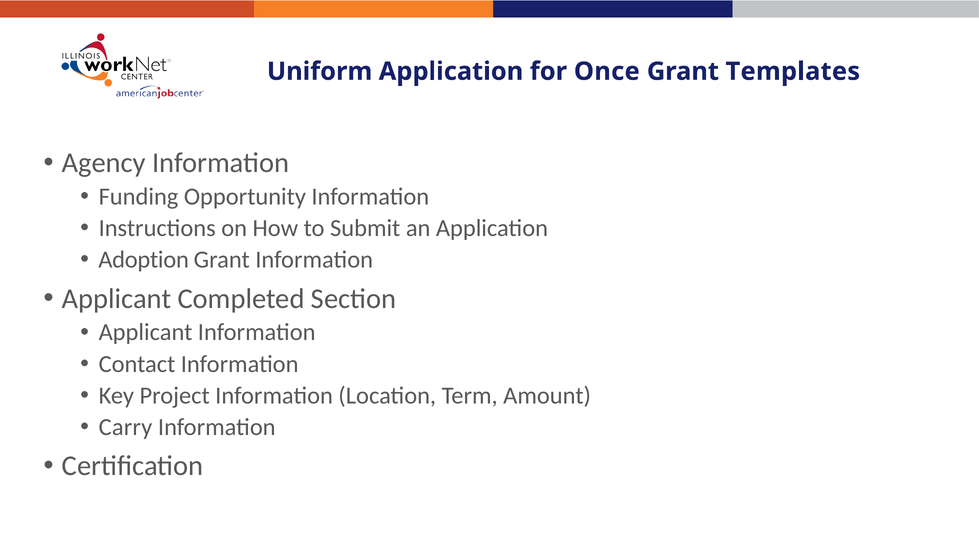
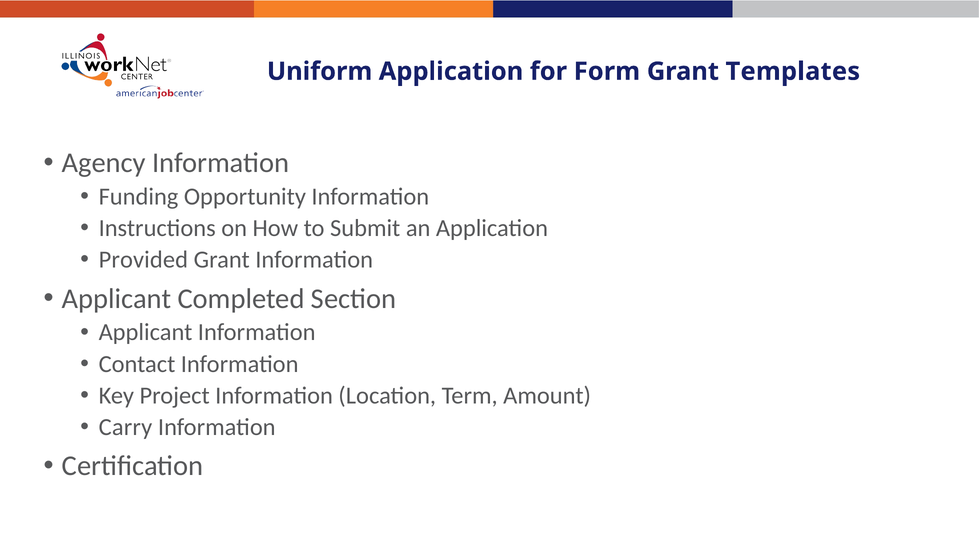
Once: Once -> Form
Adoption: Adoption -> Provided
